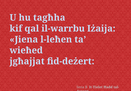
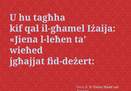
il-warrbu: il-warrbu -> il-għamel
